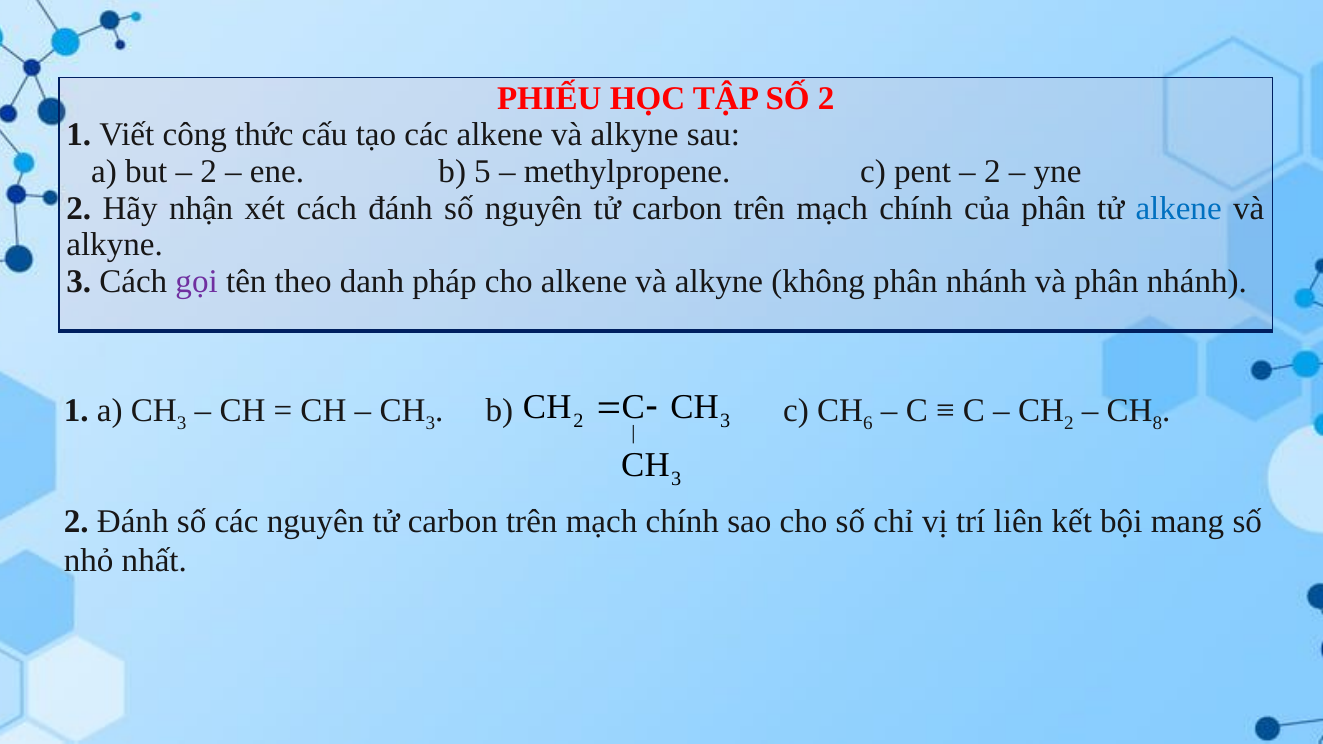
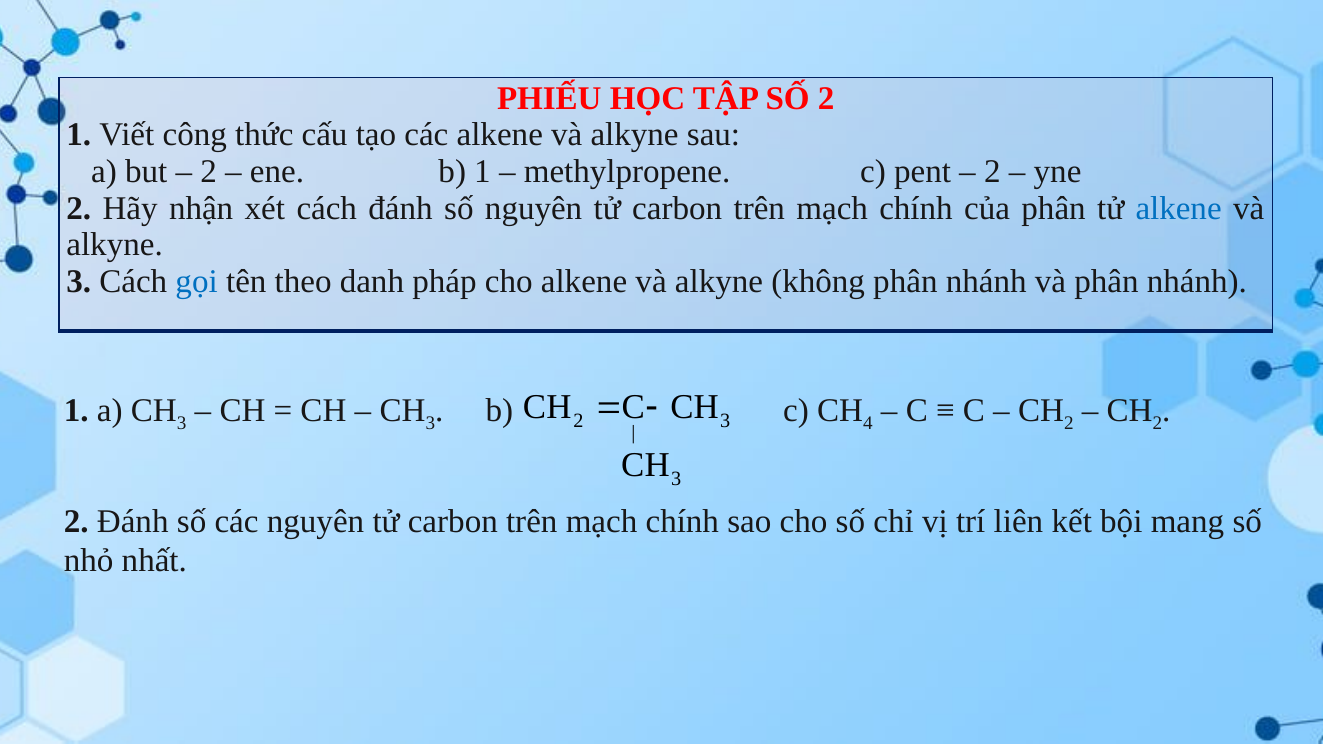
b 5: 5 -> 1
gọi colour: purple -> blue
6: 6 -> 4
8 at (1157, 424): 8 -> 2
